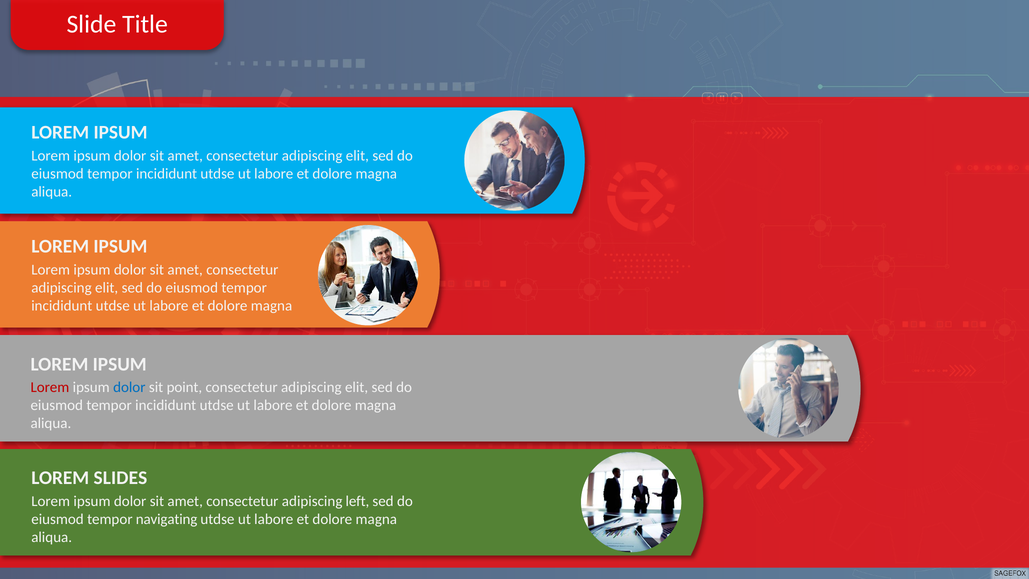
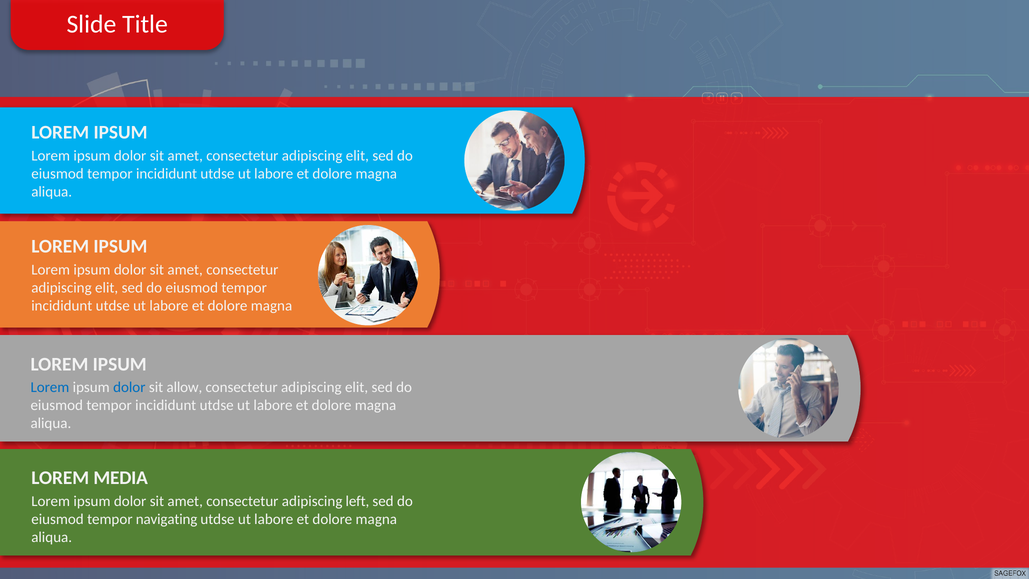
Lorem at (50, 387) colour: red -> blue
point: point -> allow
SLIDES: SLIDES -> MEDIA
